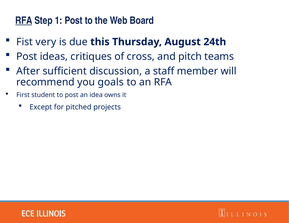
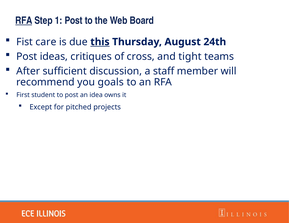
very: very -> care
this underline: none -> present
pitch: pitch -> tight
